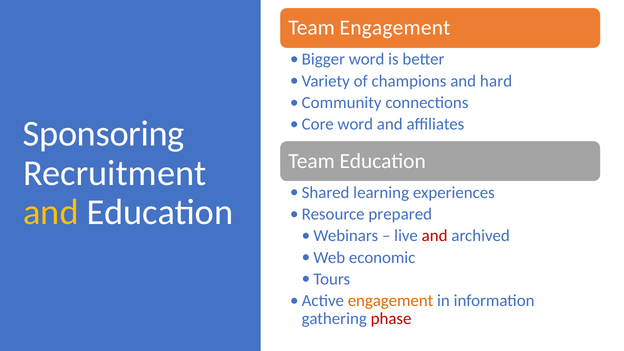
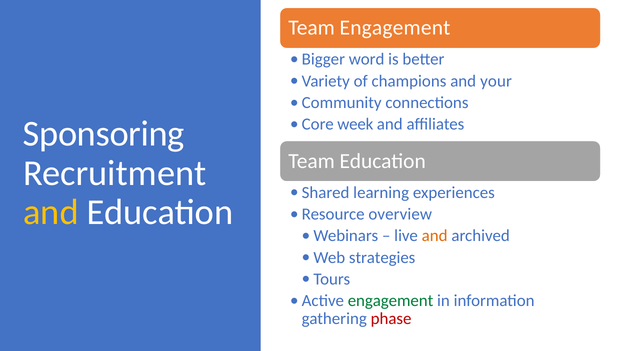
hard: hard -> your
Core word: word -> week
prepared: prepared -> overview
and at (435, 236) colour: red -> orange
economic: economic -> strategies
engagement at (391, 301) colour: orange -> green
